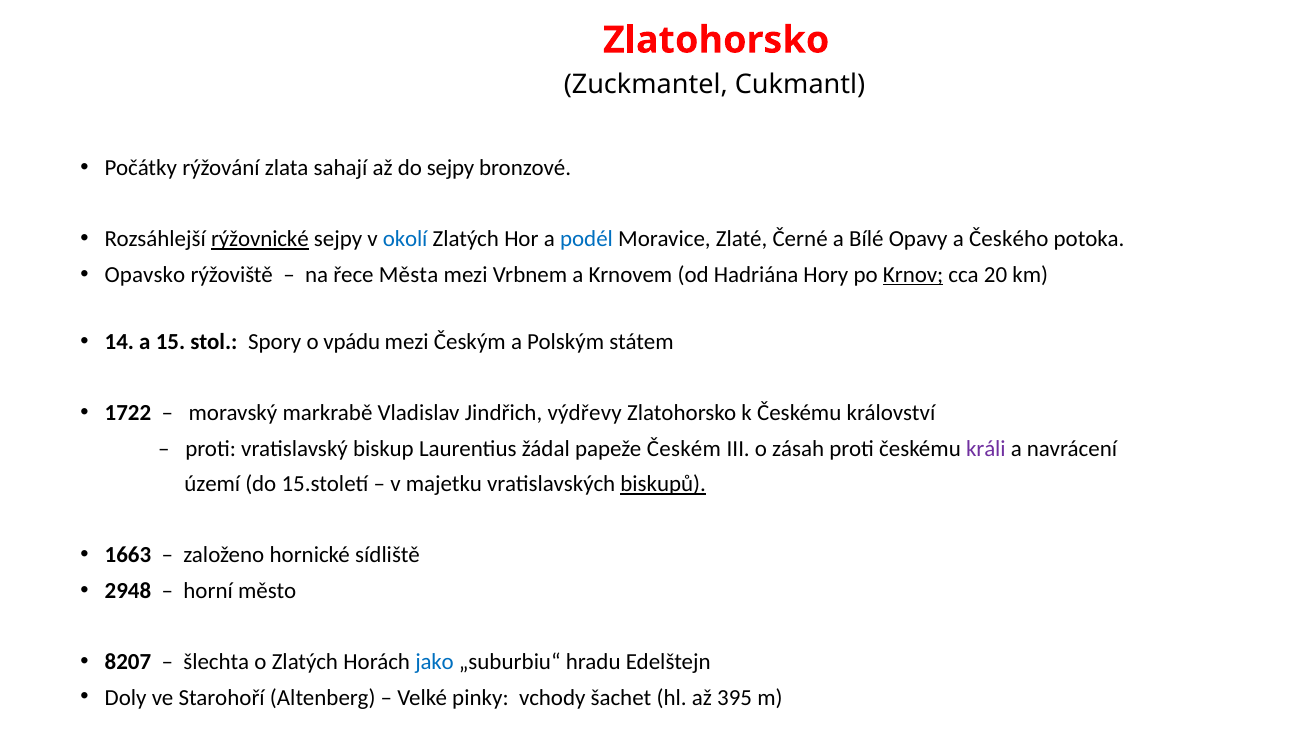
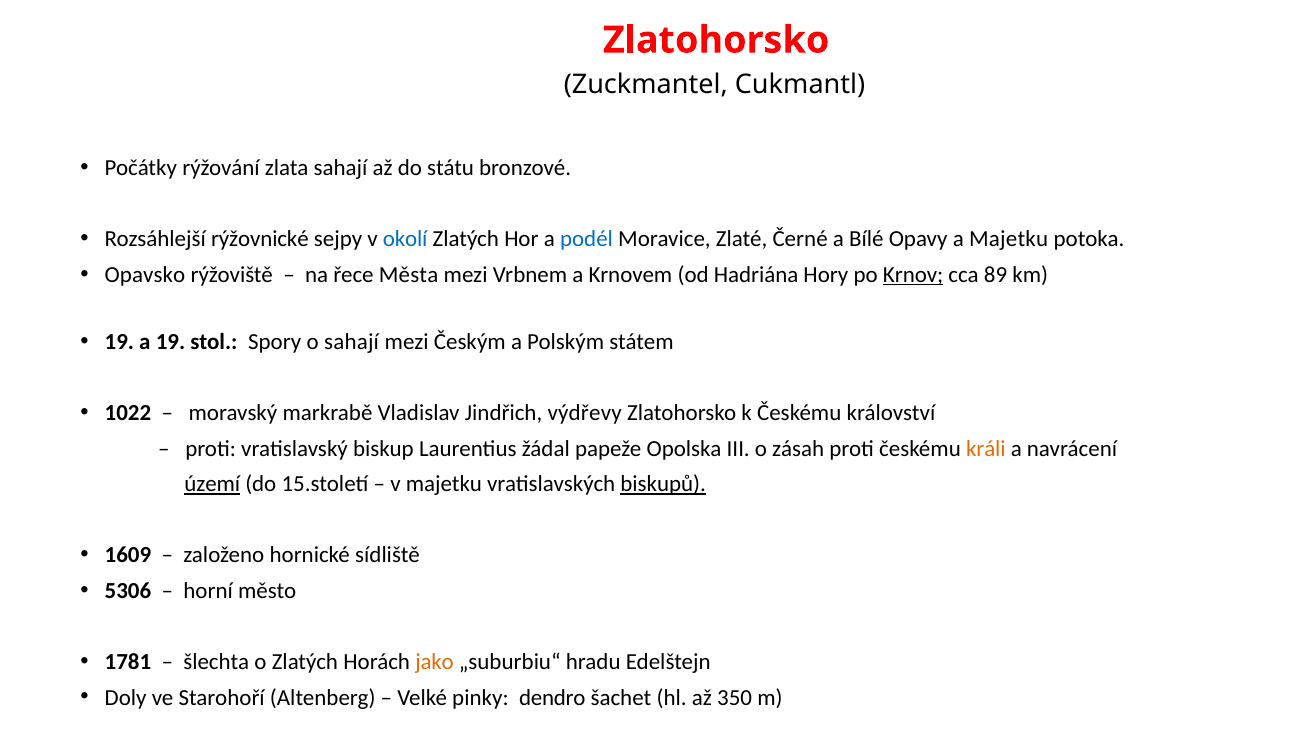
do sejpy: sejpy -> státu
rýžovnické underline: present -> none
a Českého: Českého -> Majetku
20: 20 -> 89
14 at (119, 342): 14 -> 19
a 15: 15 -> 19
o vpádu: vpádu -> sahají
1722: 1722 -> 1022
Českém: Českém -> Opolska
králi colour: purple -> orange
území underline: none -> present
1663: 1663 -> 1609
2948: 2948 -> 5306
8207: 8207 -> 1781
jako colour: blue -> orange
vchody: vchody -> dendro
395: 395 -> 350
